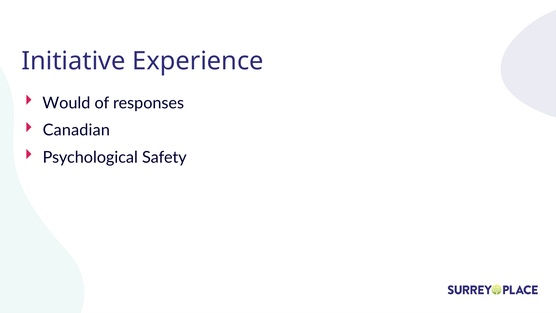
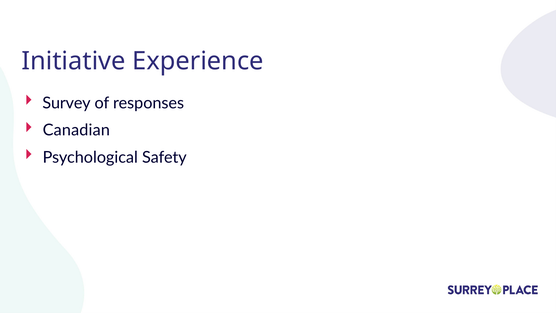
Would: Would -> Survey
